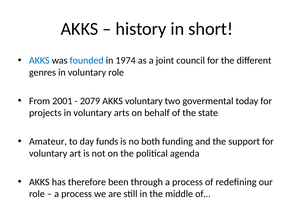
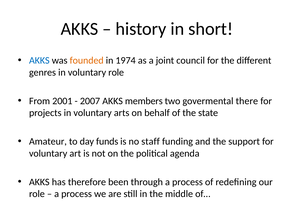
founded colour: blue -> orange
2079: 2079 -> 2007
AKKS voluntary: voluntary -> members
today: today -> there
both: both -> staff
